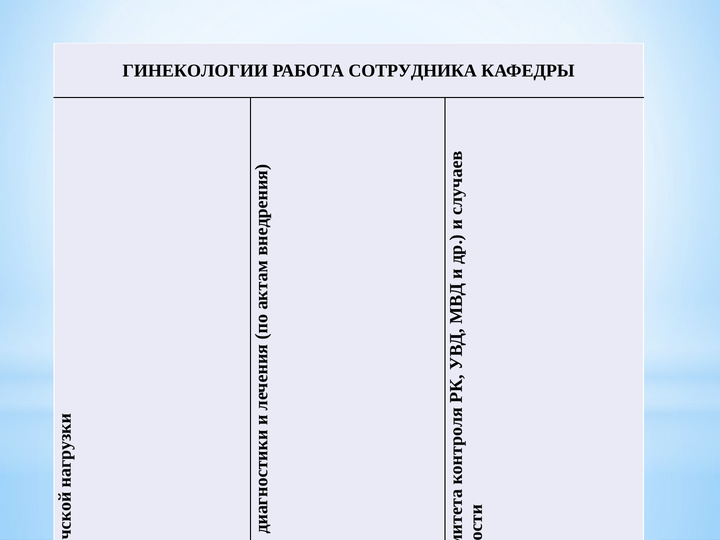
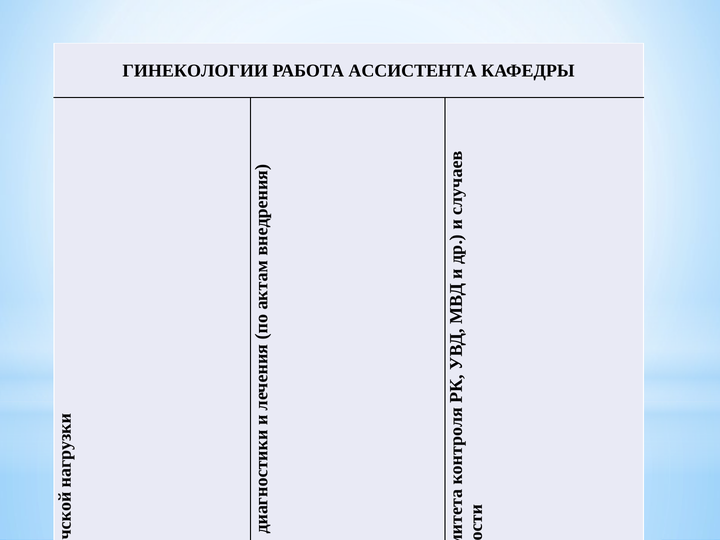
СОТРУДНИКА: СОТРУДНИКА -> АССИСТЕНТА
